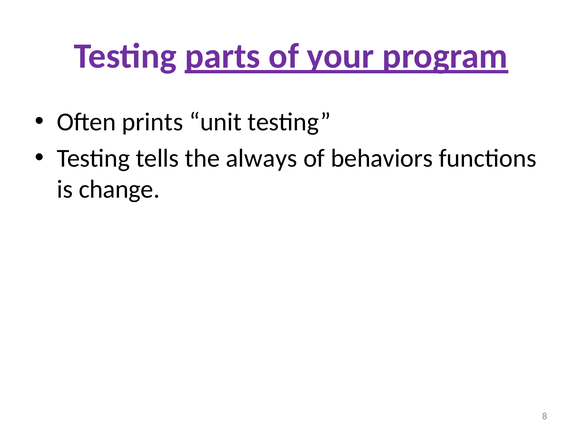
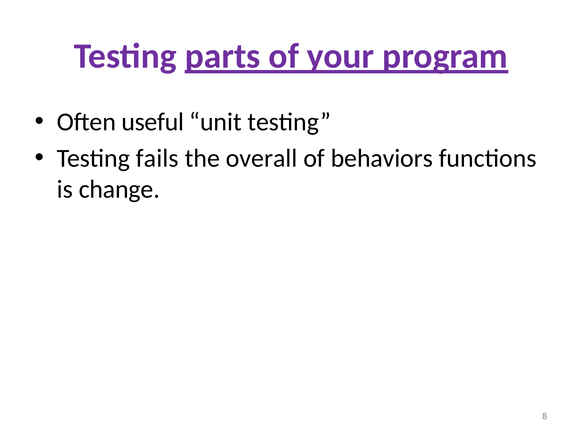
prints: prints -> useful
tells: tells -> fails
always: always -> overall
